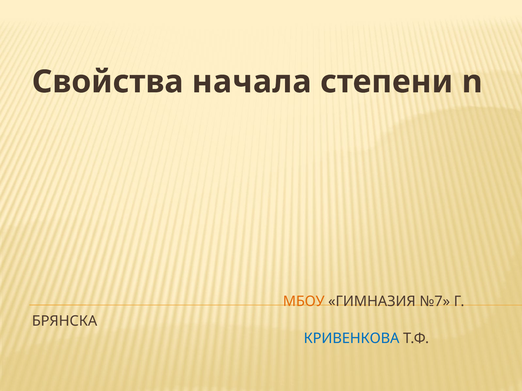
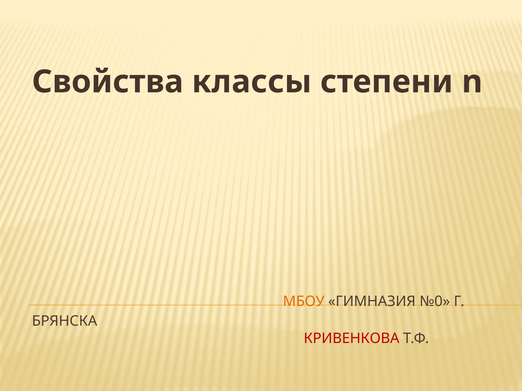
начала: начала -> классы
№7: №7 -> №0
КРИВЕНКОВА colour: blue -> red
